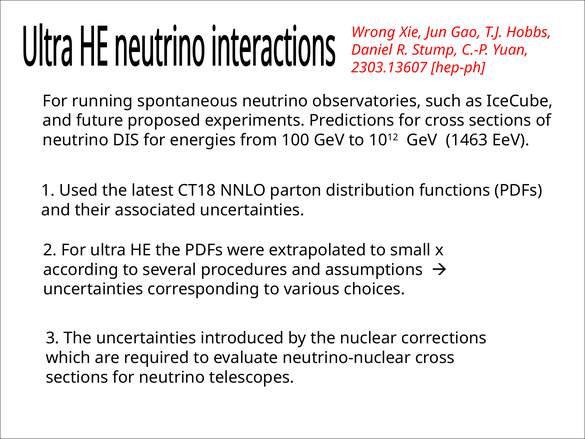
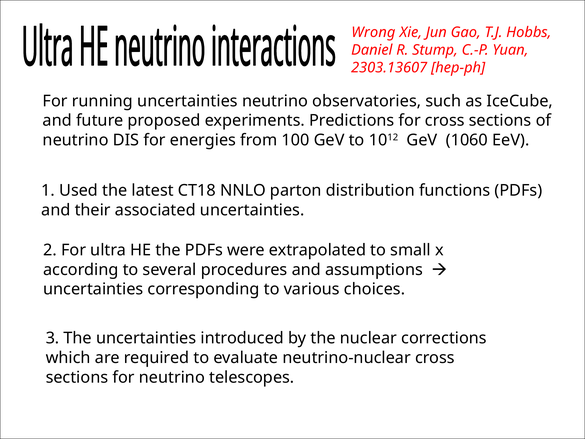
running spontaneous: spontaneous -> uncertainties
1463: 1463 -> 1060
